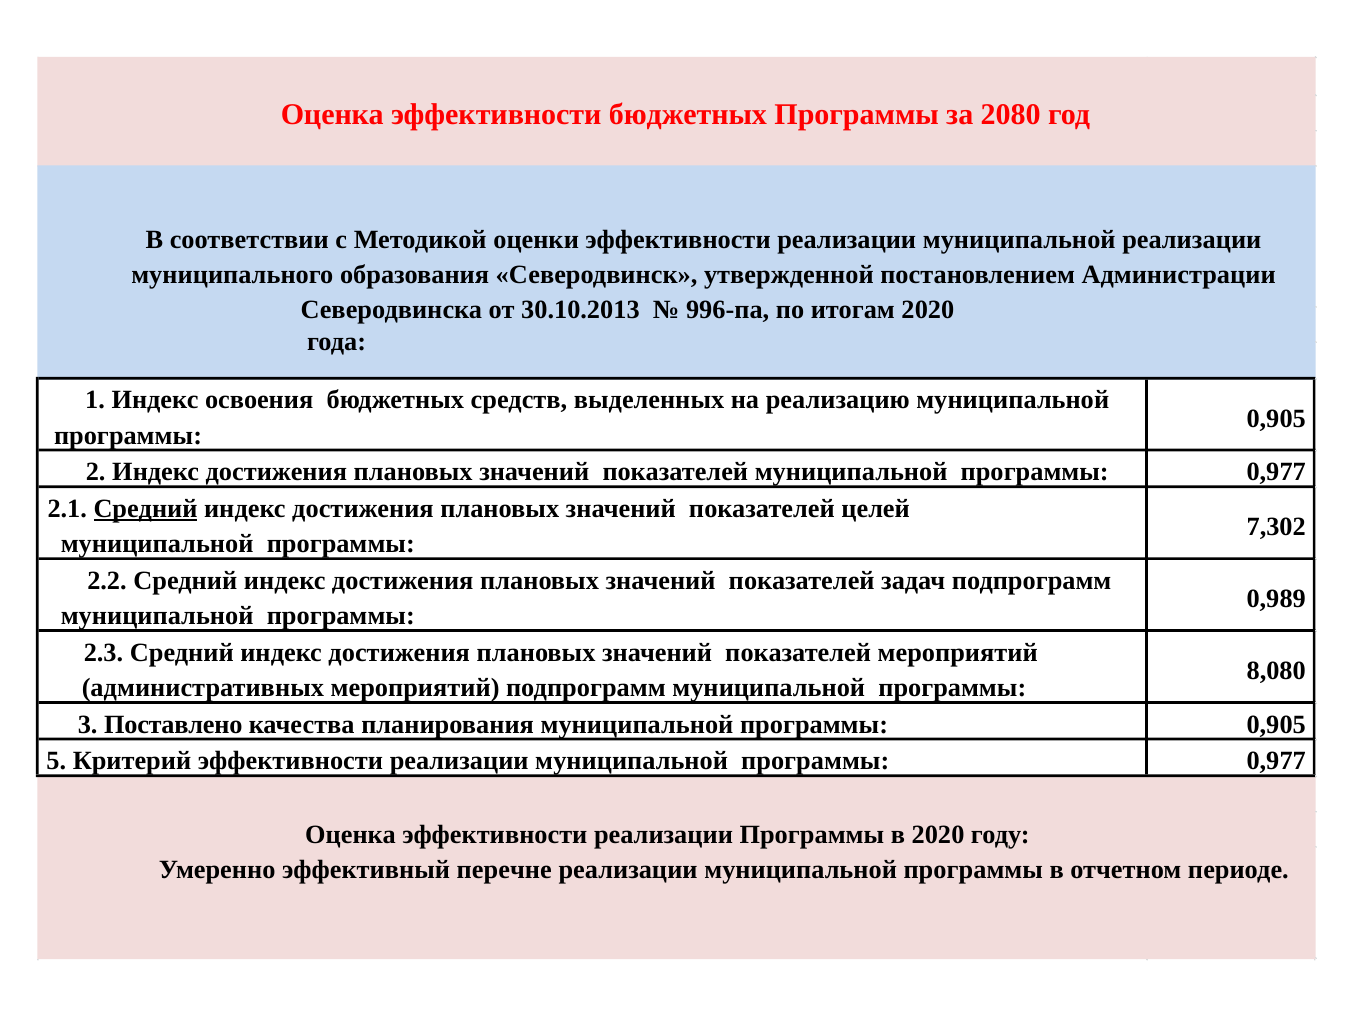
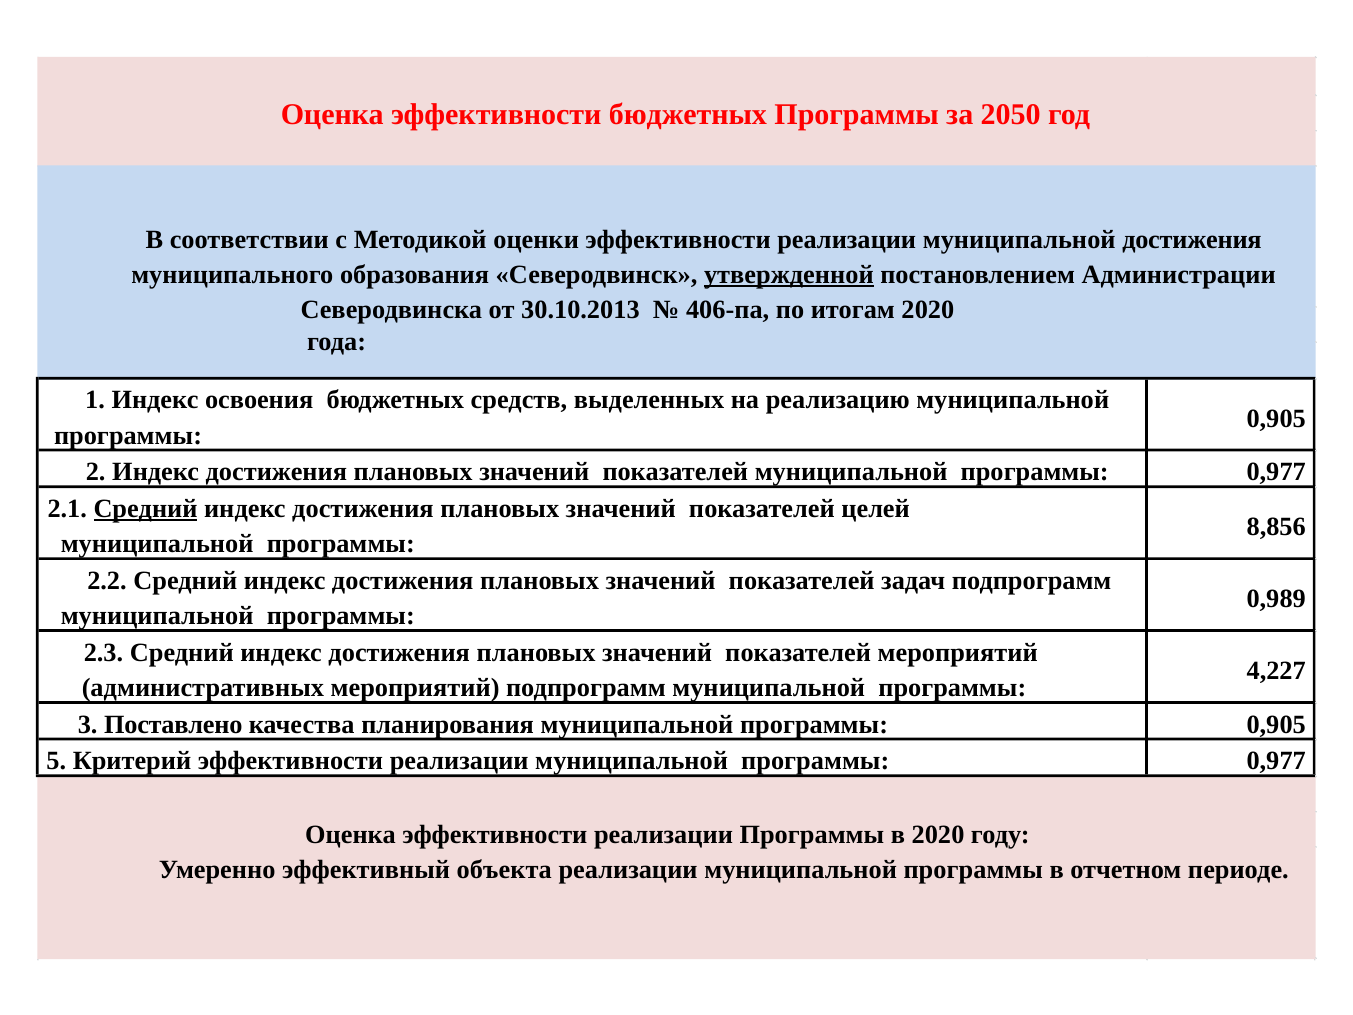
2080: 2080 -> 2050
муниципальной реализации: реализации -> достижения
утвержденной underline: none -> present
996-па: 996-па -> 406-па
7,302: 7,302 -> 8,856
8,080: 8,080 -> 4,227
перечне: перечне -> объекта
